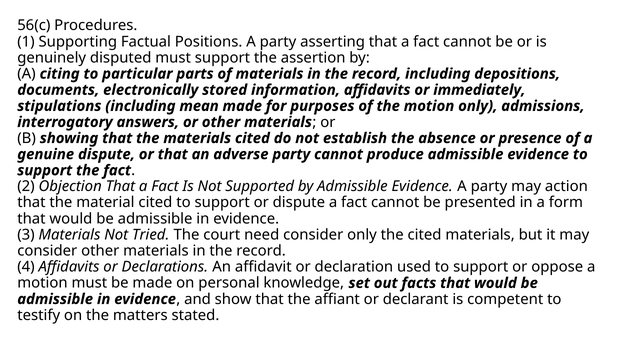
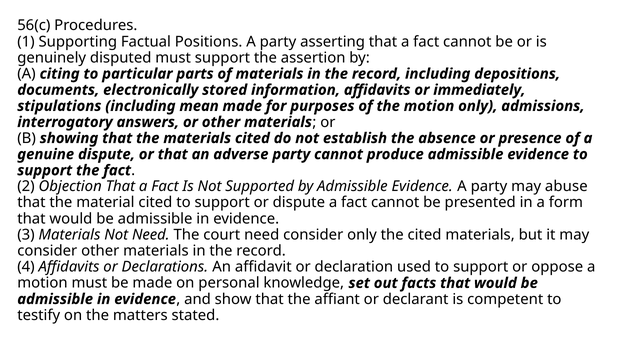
action: action -> abuse
Not Tried: Tried -> Need
